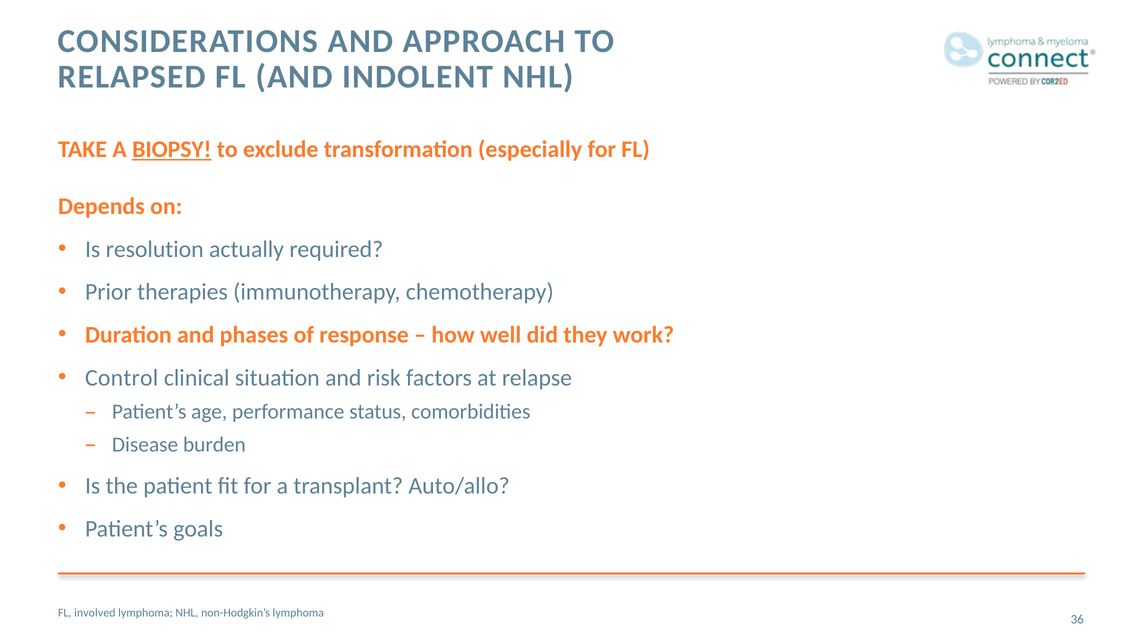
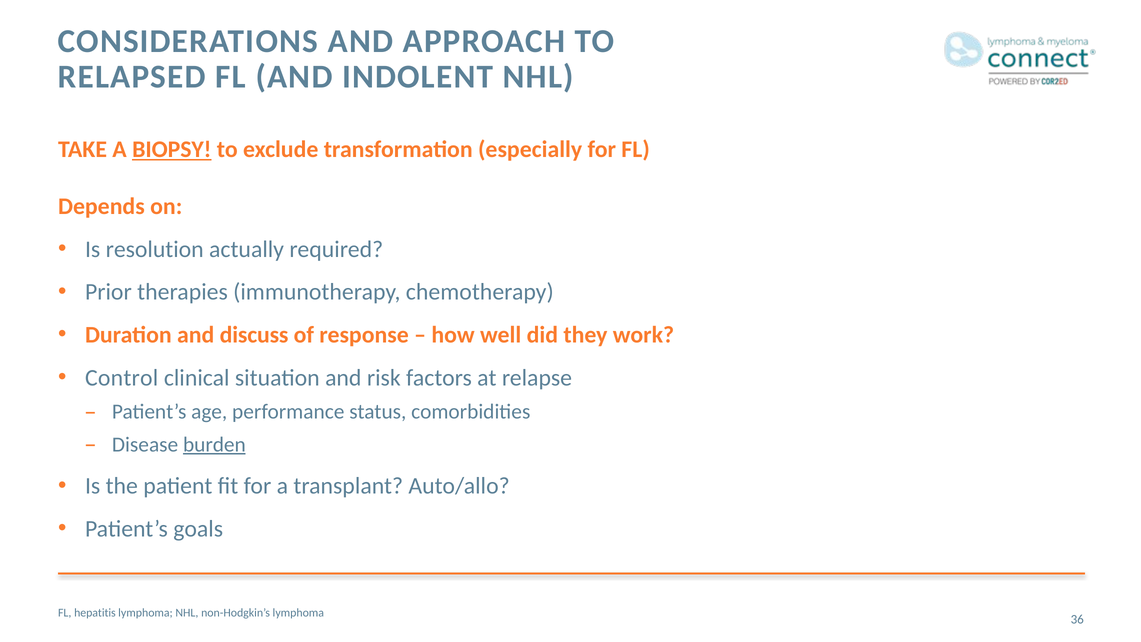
phases: phases -> discuss
burden underline: none -> present
involved: involved -> hepatitis
